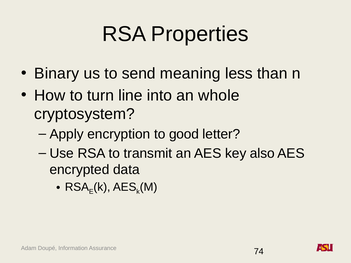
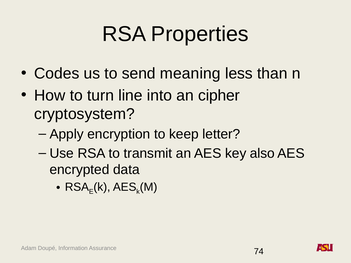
Binary: Binary -> Codes
whole: whole -> cipher
good: good -> keep
